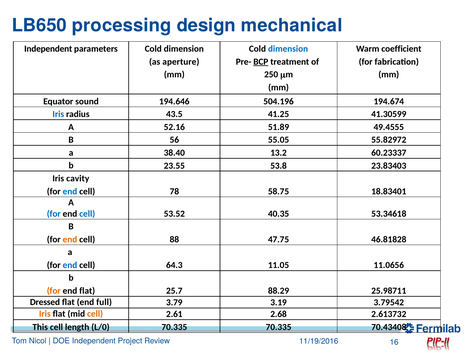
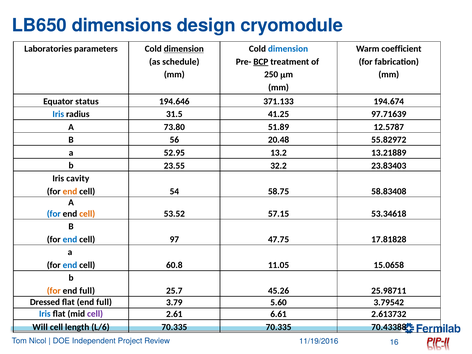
processing: processing -> dimensions
mechanical: mechanical -> cryomodule
Independent at (48, 49): Independent -> Laboratories
dimension at (184, 49) underline: none -> present
aperture: aperture -> schedule
sound: sound -> status
504.196: 504.196 -> 371.133
43.5: 43.5 -> 31.5
41.30599: 41.30599 -> 97.71639
52.16: 52.16 -> 73.80
49.4555: 49.4555 -> 12.5787
55.05: 55.05 -> 20.48
38.40: 38.40 -> 52.95
60.23337: 60.23337 -> 13.21889
53.8: 53.8 -> 32.2
end at (70, 191) colour: blue -> orange
78: 78 -> 54
18.83401: 18.83401 -> 58.83408
cell at (87, 214) colour: blue -> orange
40.35: 40.35 -> 57.15
end at (70, 239) colour: orange -> blue
88: 88 -> 97
46.81828: 46.81828 -> 17.81828
64.3: 64.3 -> 60.8
11.0656: 11.0656 -> 15.0658
flat at (87, 291): flat -> full
88.29: 88.29 -> 45.26
3.19: 3.19 -> 5.60
Iris at (45, 314) colour: orange -> blue
cell at (95, 314) colour: orange -> purple
2.68: 2.68 -> 6.61
This: This -> Will
L/0: L/0 -> L/6
70.43408: 70.43408 -> 70.43388
